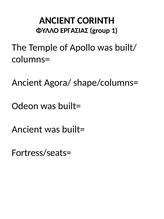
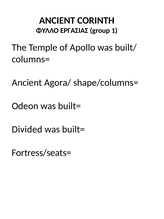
Ancient at (27, 129): Ancient -> Divided
